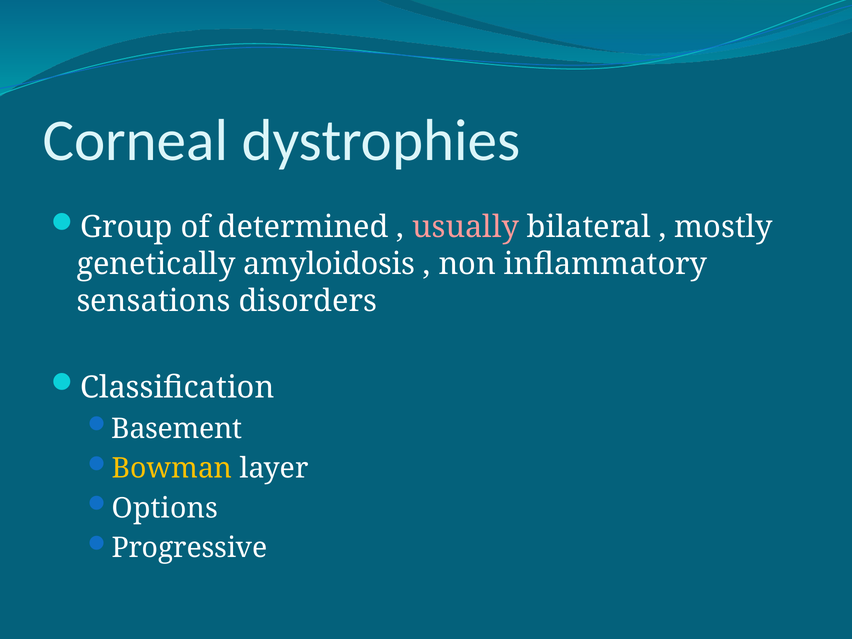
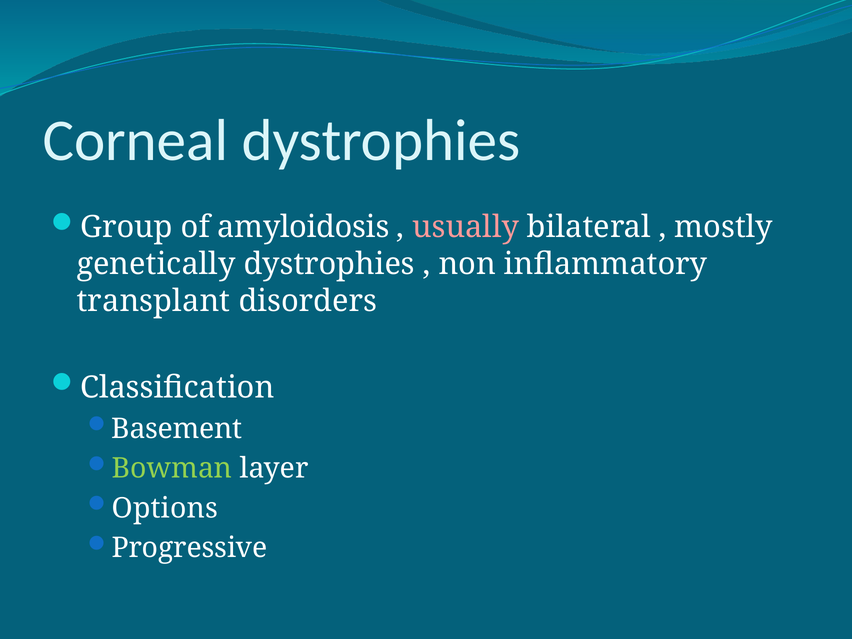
determined: determined -> amyloidosis
genetically amyloidosis: amyloidosis -> dystrophies
sensations: sensations -> transplant
Bowman colour: yellow -> light green
